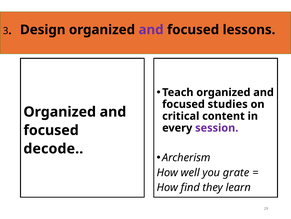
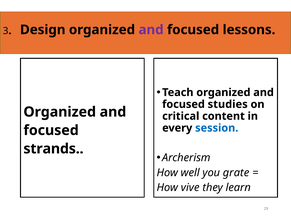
session colour: purple -> blue
decode: decode -> strands
find: find -> vive
